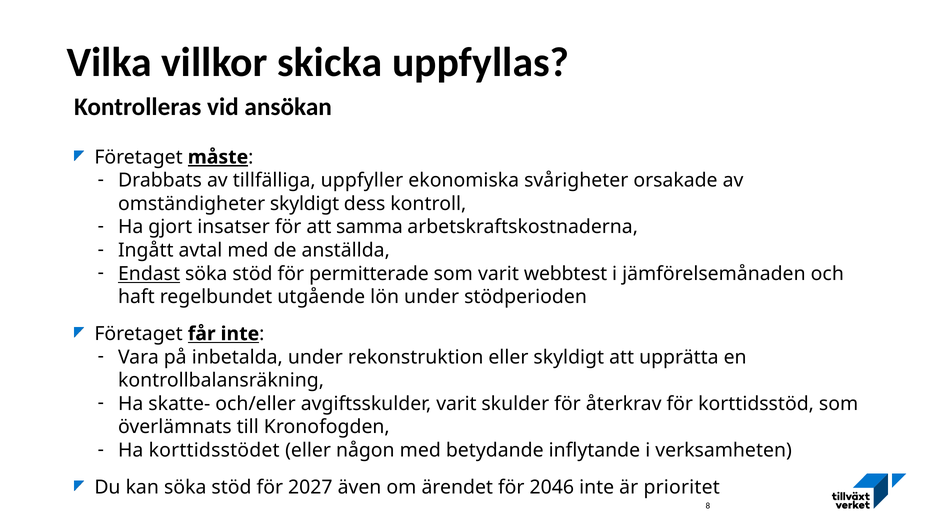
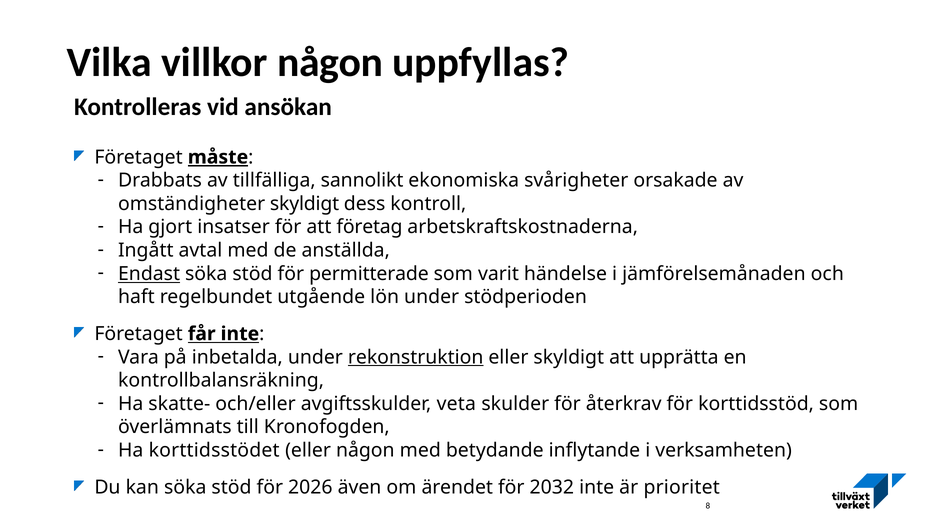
villkor skicka: skicka -> någon
uppfyller: uppfyller -> sannolikt
samma: samma -> företag
webbtest: webbtest -> händelse
rekonstruktion underline: none -> present
avgiftsskulder varit: varit -> veta
2027: 2027 -> 2026
2046: 2046 -> 2032
